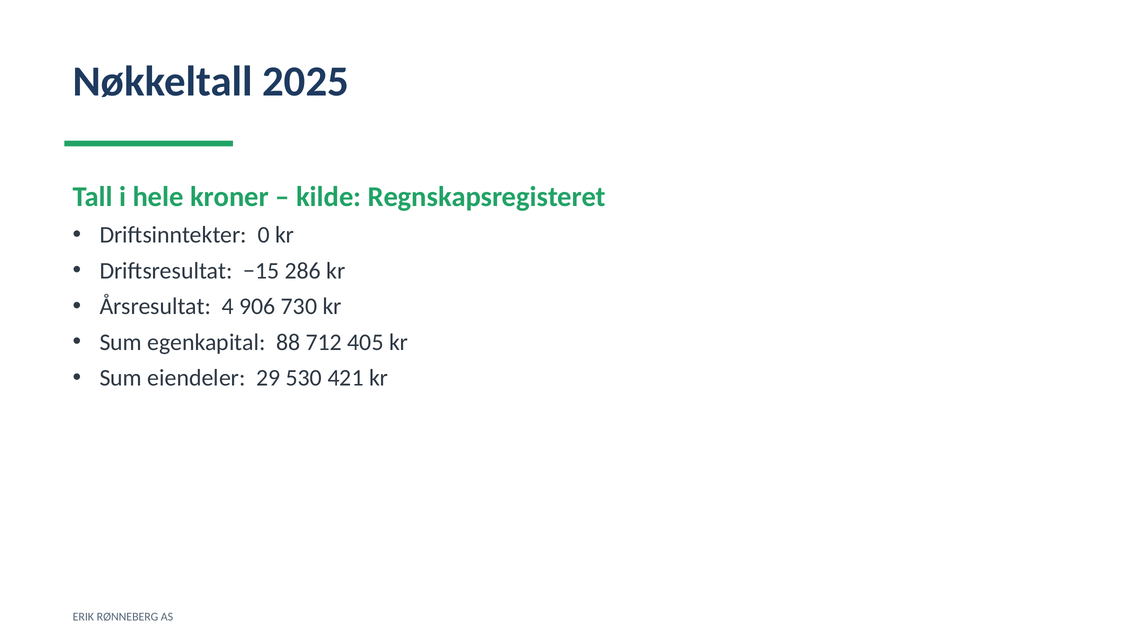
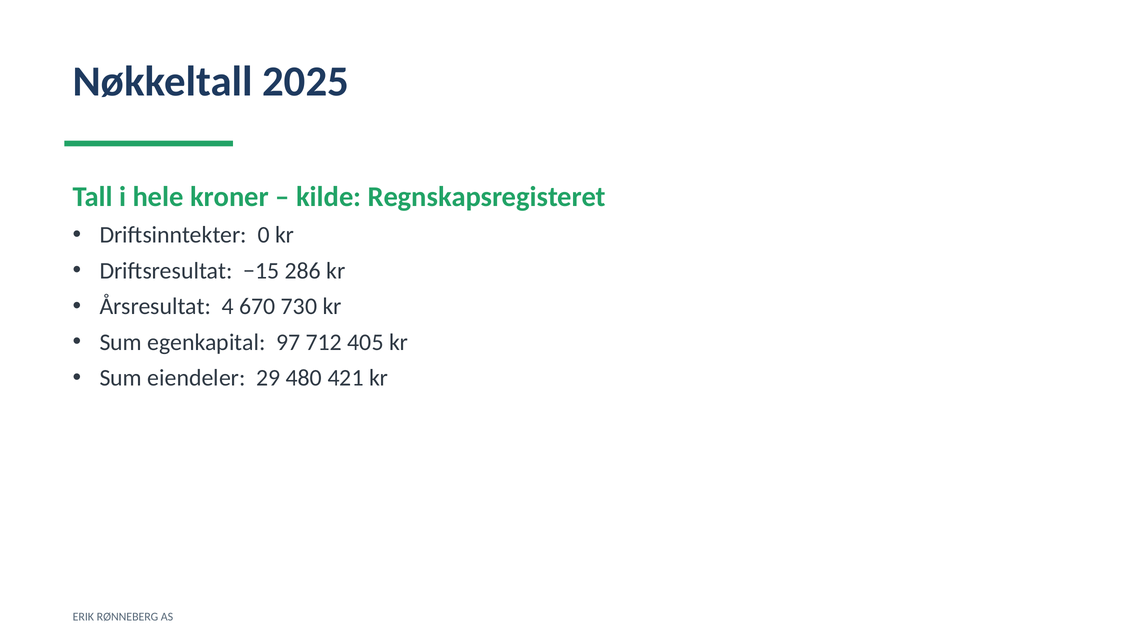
906: 906 -> 670
88: 88 -> 97
530: 530 -> 480
